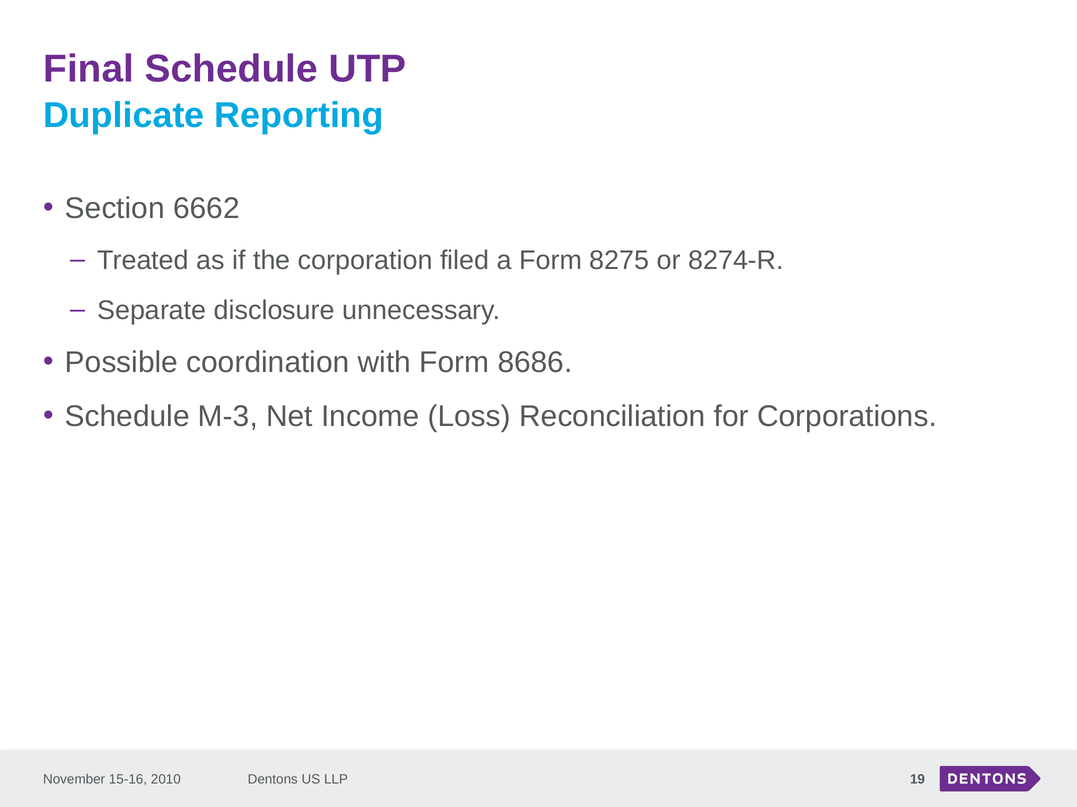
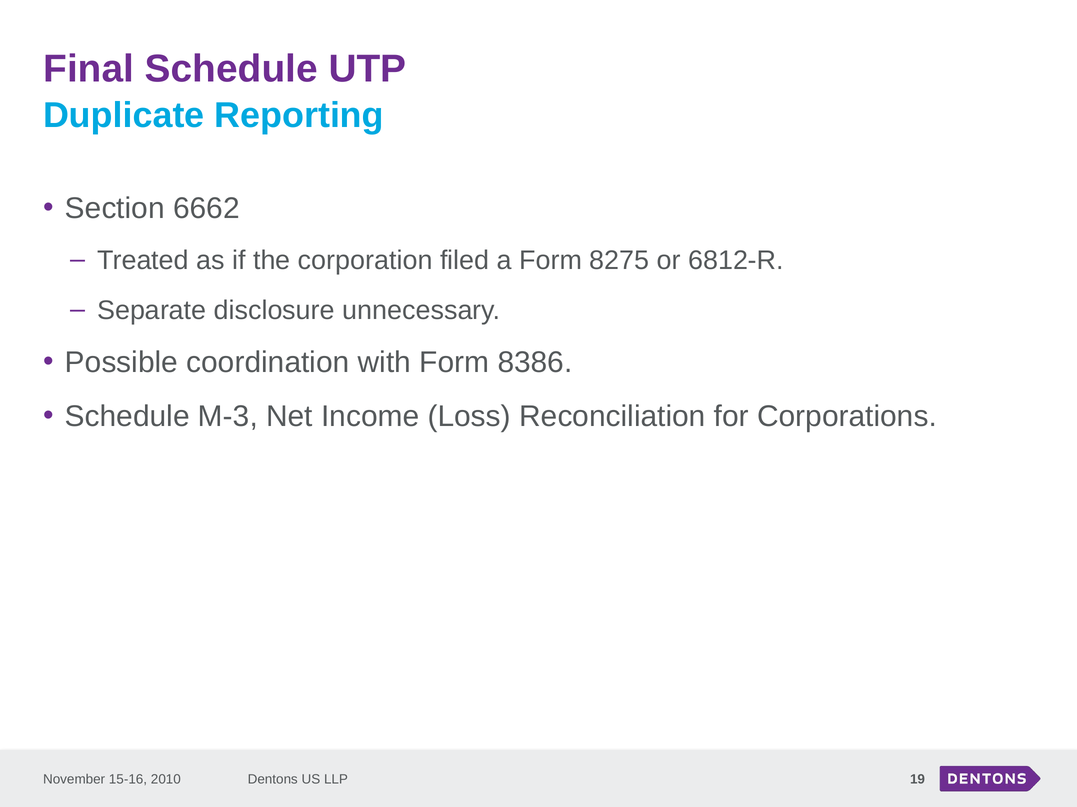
8274-R: 8274-R -> 6812-R
8686: 8686 -> 8386
